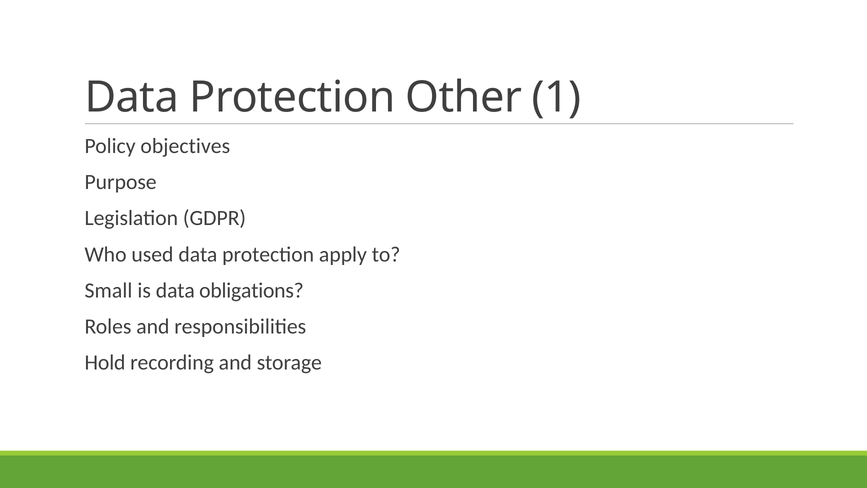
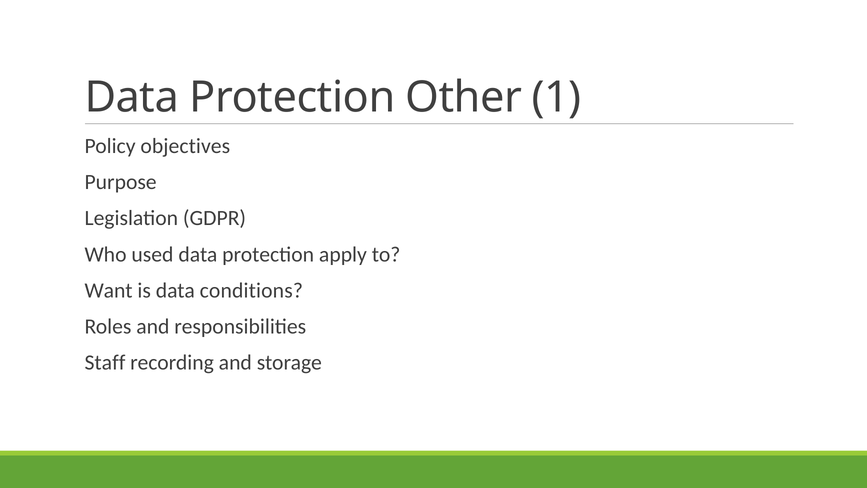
Small: Small -> Want
obligations: obligations -> conditions
Hold: Hold -> Staff
